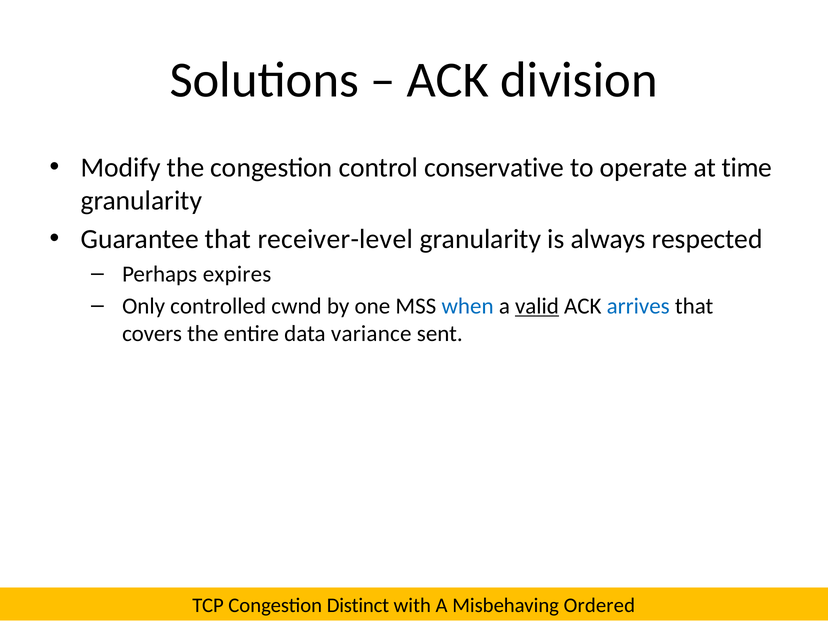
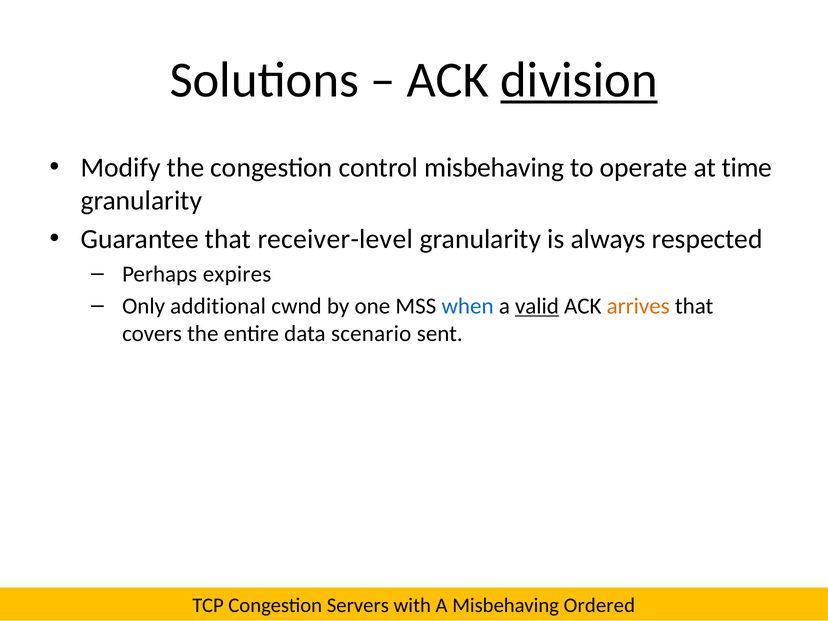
division underline: none -> present
control conservative: conservative -> misbehaving
controlled: controlled -> additional
arrives colour: blue -> orange
variance: variance -> scenario
Distinct: Distinct -> Servers
